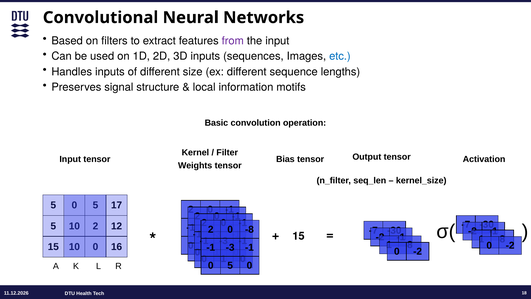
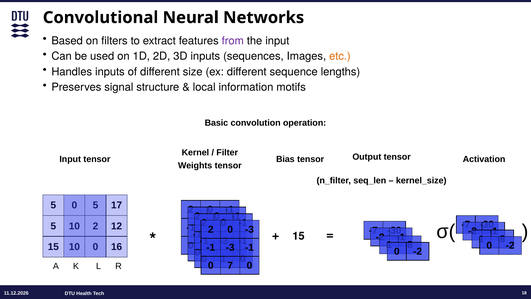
etc colour: blue -> orange
-8 at (249, 229): -8 -> -3
5 at (230, 265): 5 -> 7
